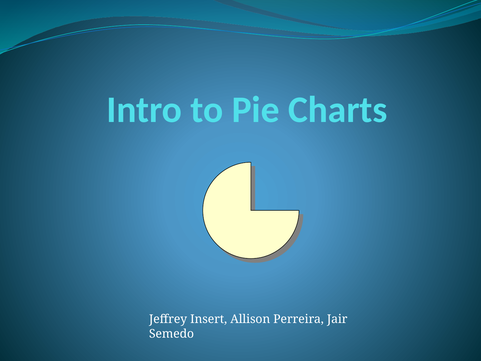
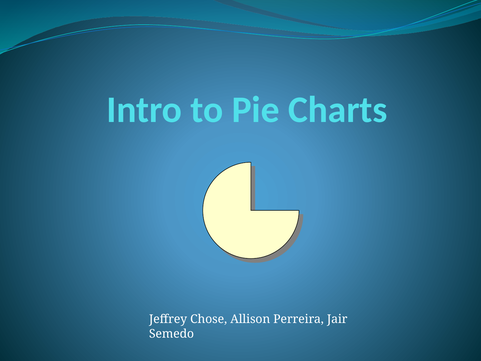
Insert: Insert -> Chose
